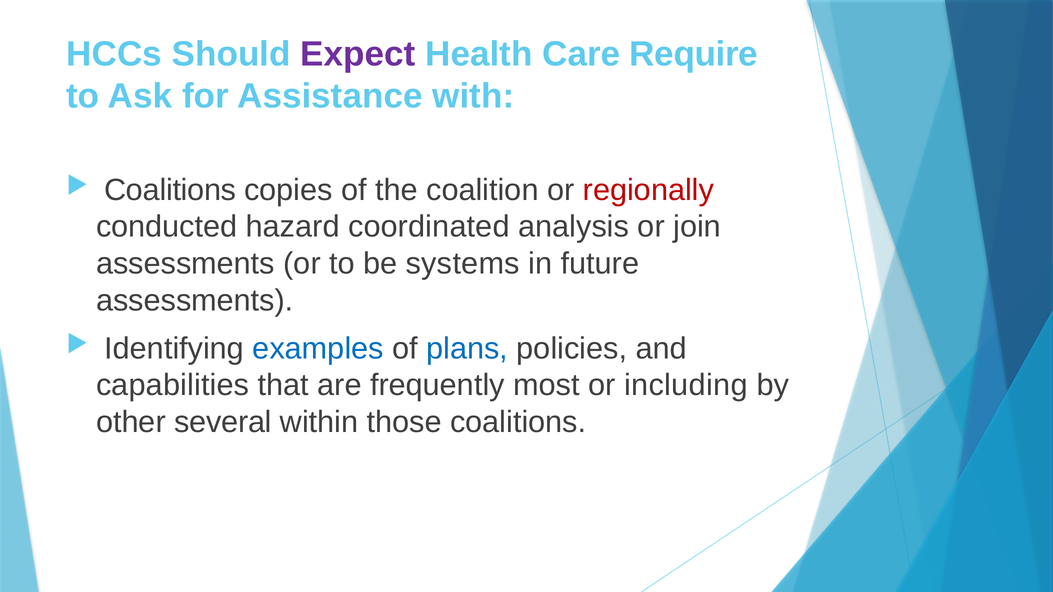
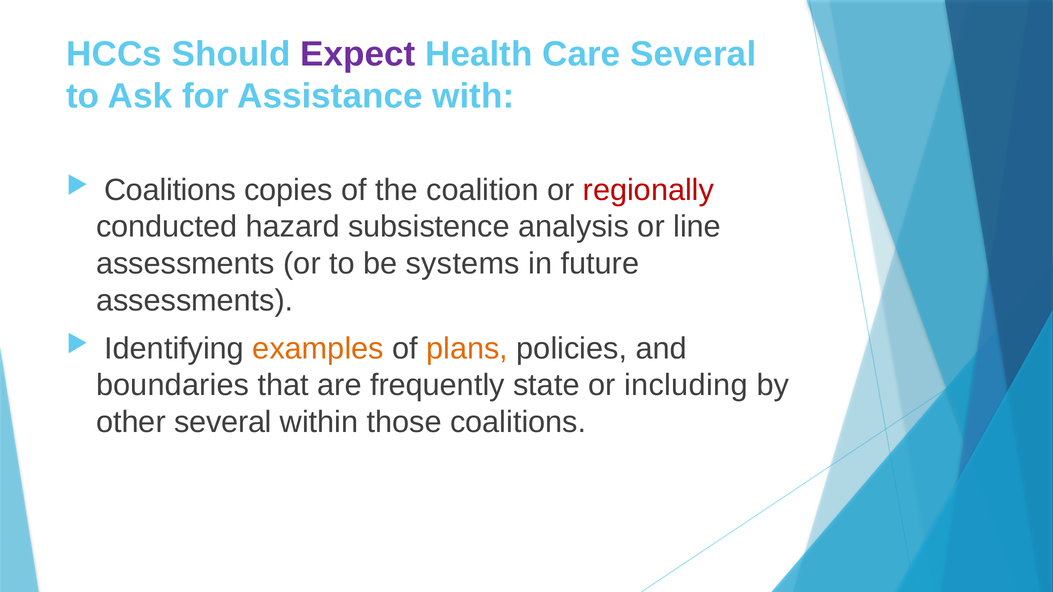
Care Require: Require -> Several
coordinated: coordinated -> subsistence
join: join -> line
examples colour: blue -> orange
plans colour: blue -> orange
capabilities: capabilities -> boundaries
most: most -> state
